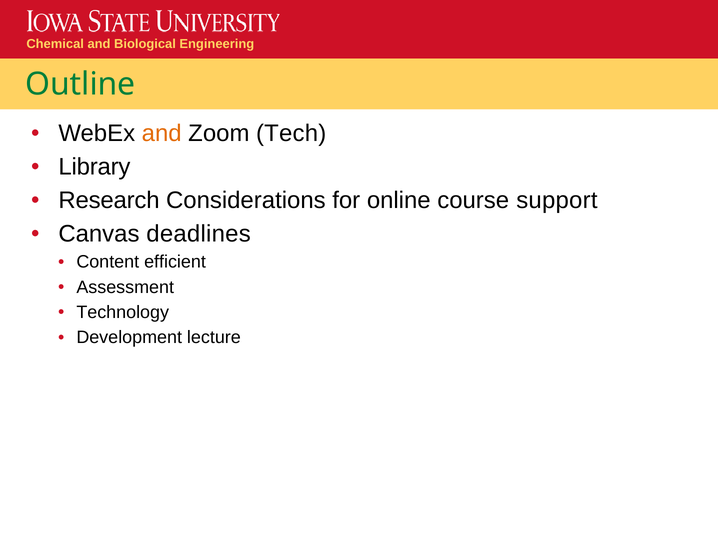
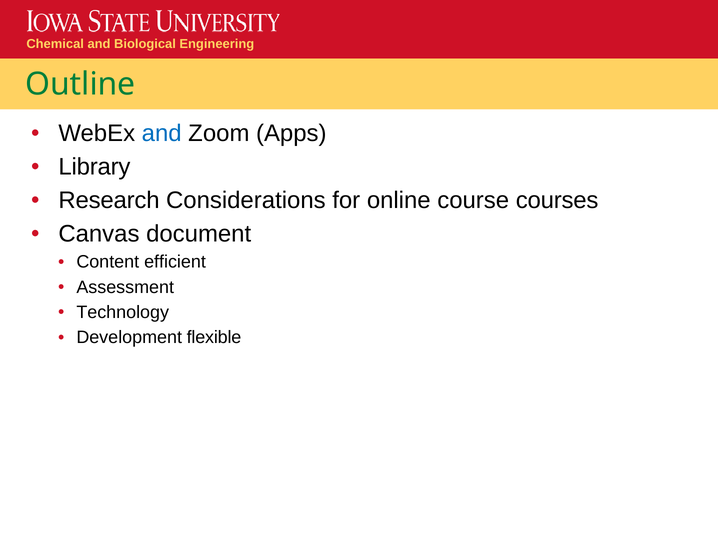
and at (162, 133) colour: orange -> blue
Tech: Tech -> Apps
support: support -> courses
deadlines: deadlines -> document
lecture: lecture -> flexible
